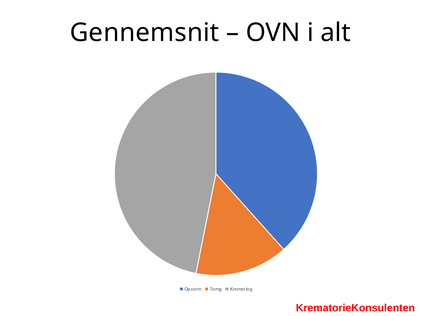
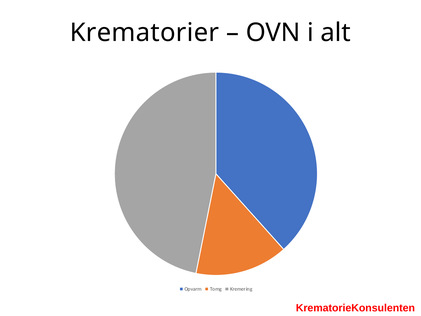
Gennemsnit: Gennemsnit -> Krematorier
